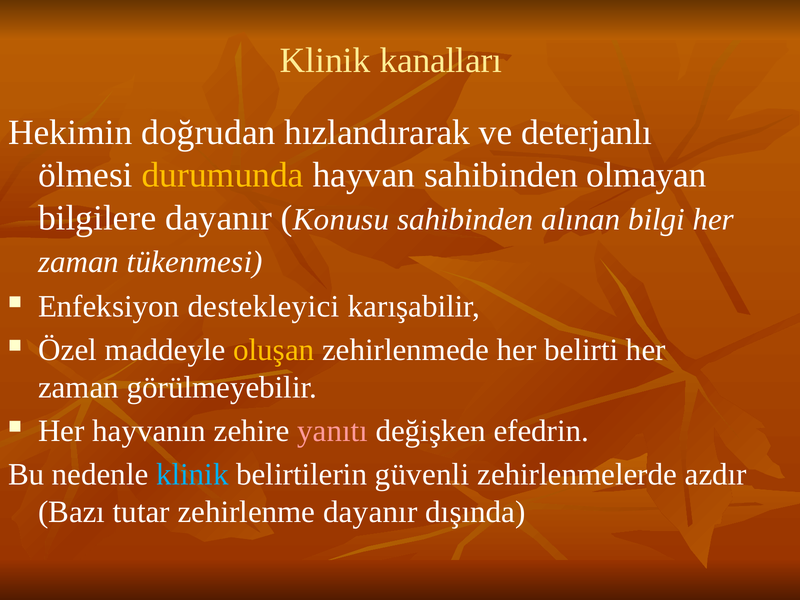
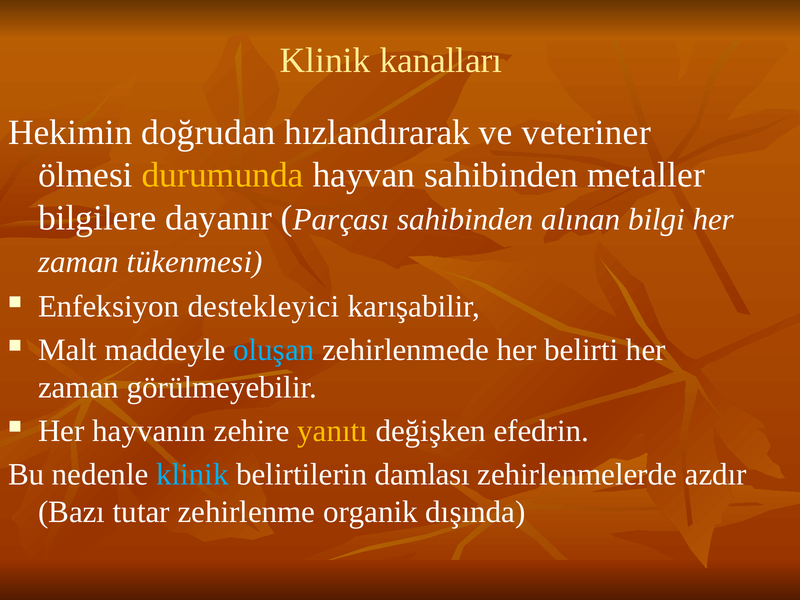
deterjanlı: deterjanlı -> veteriner
olmayan: olmayan -> metaller
Konusu: Konusu -> Parçası
Özel: Özel -> Malt
oluşan colour: yellow -> light blue
yanıtı colour: pink -> yellow
güvenli: güvenli -> damlası
zehirlenme dayanır: dayanır -> organik
